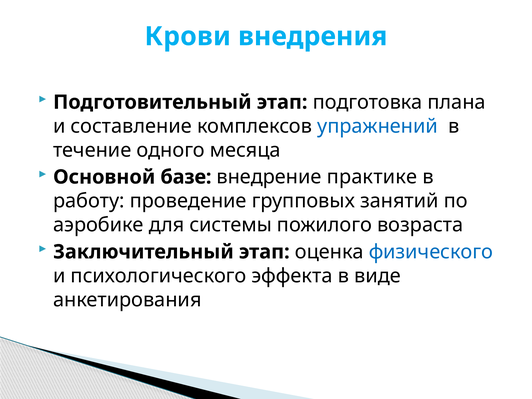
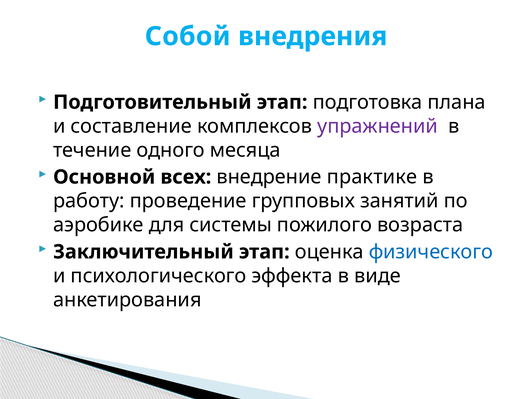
Крови: Крови -> Собой
упражнений colour: blue -> purple
базе: базе -> всех
